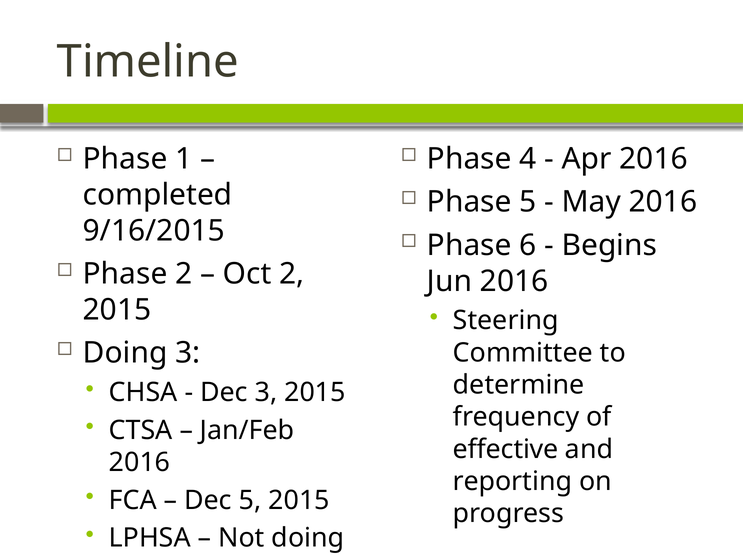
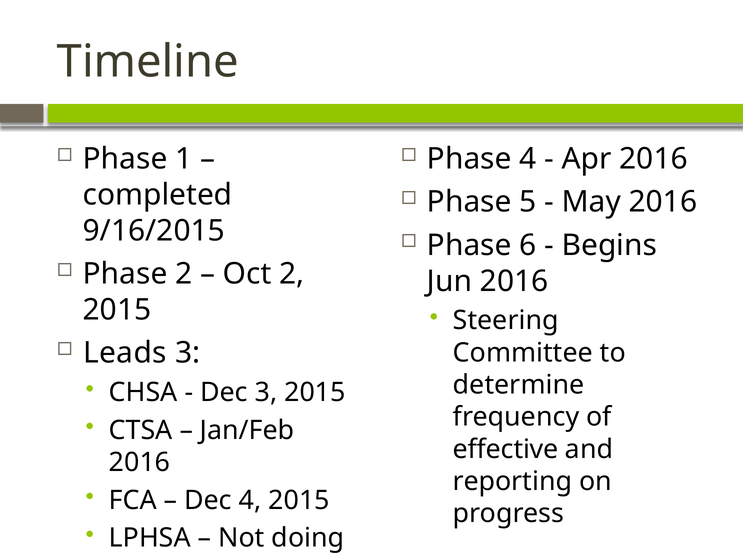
Doing at (125, 353): Doing -> Leads
Dec 5: 5 -> 4
